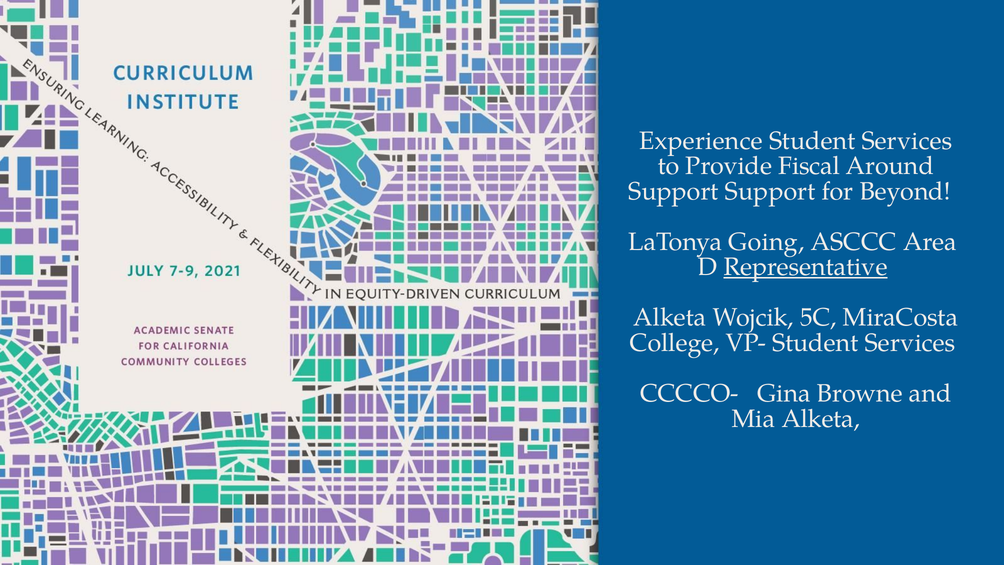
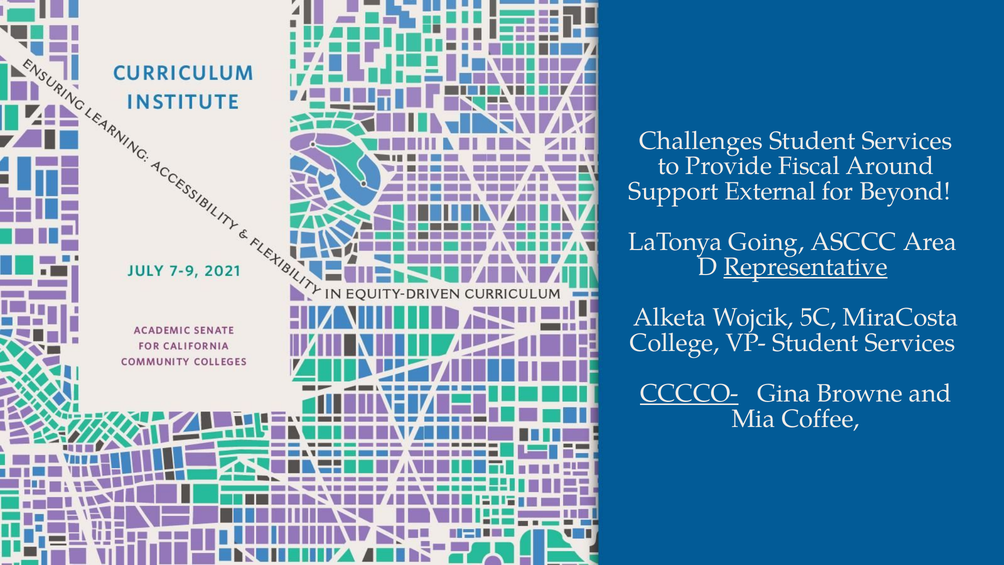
Experience: Experience -> Challenges
Support Support: Support -> External
CCCCO- underline: none -> present
Mia Alketa: Alketa -> Coffee
